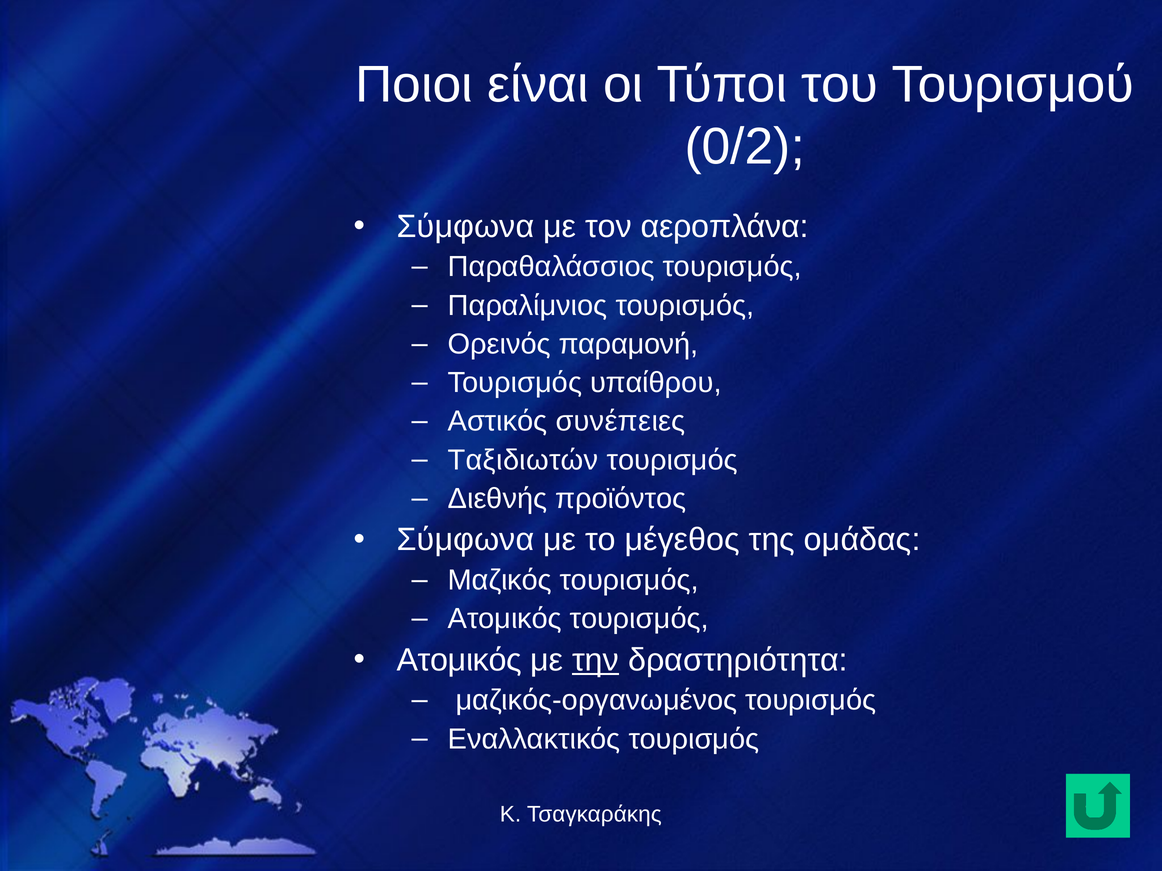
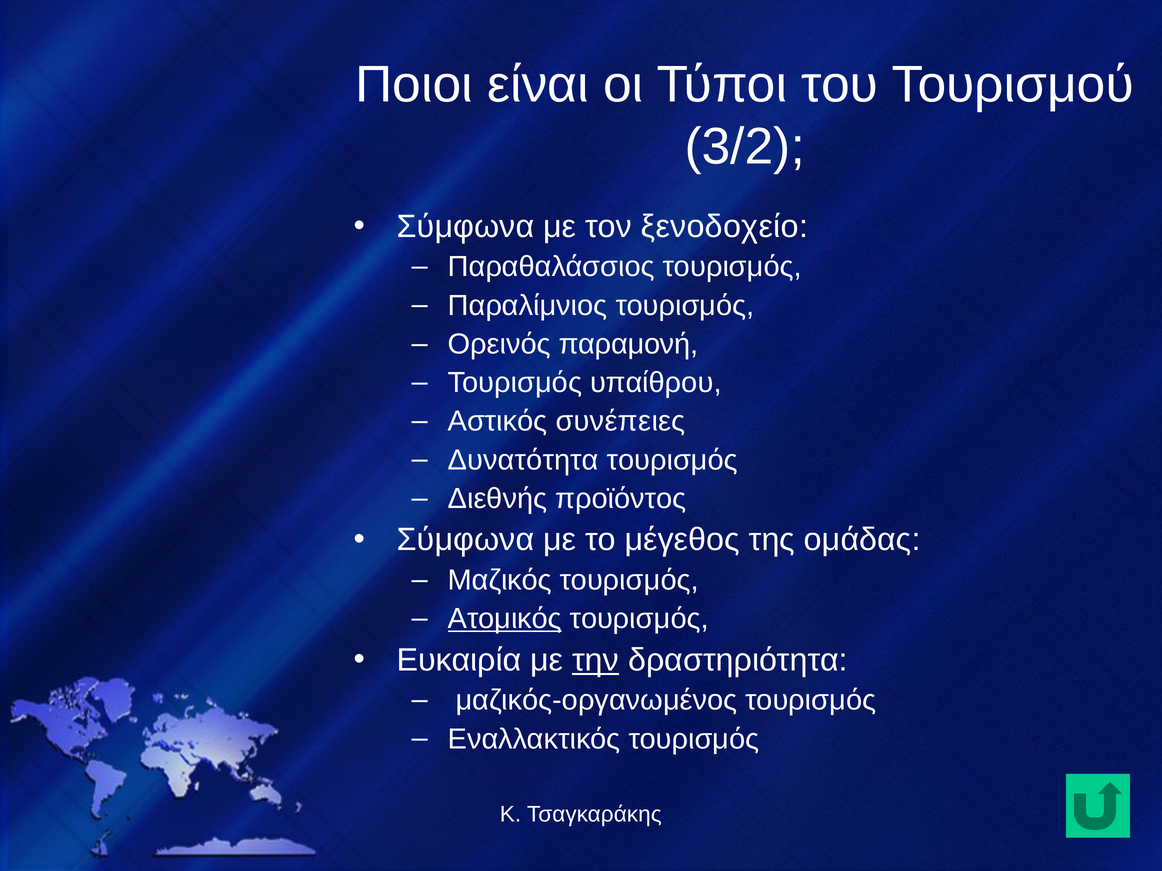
0/2: 0/2 -> 3/2
αεροπλάνα: αεροπλάνα -> ξενοδοχείο
Ταξιδιωτών: Ταξιδιωτών -> Δυνατότητα
Ατομικός at (505, 619) underline: none -> present
Ατομικός at (459, 660): Ατομικός -> Ευκαιρία
